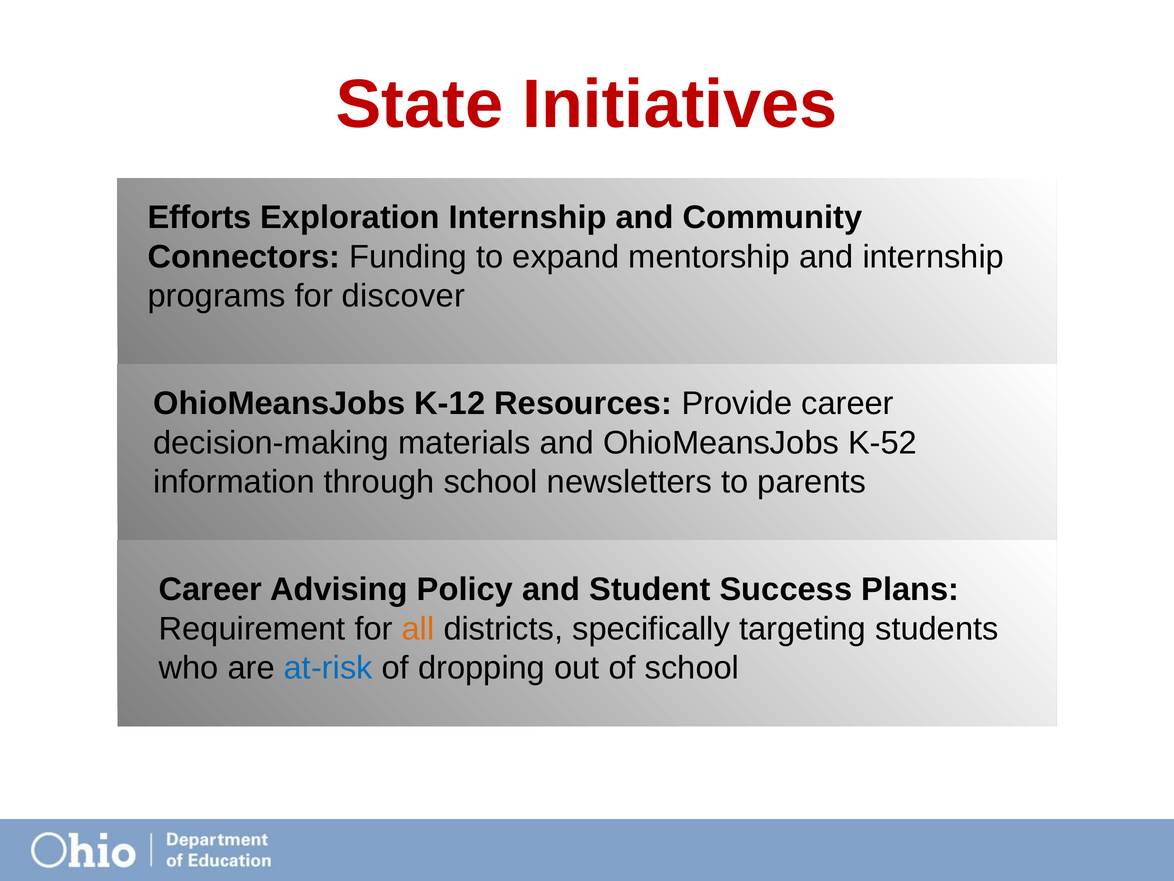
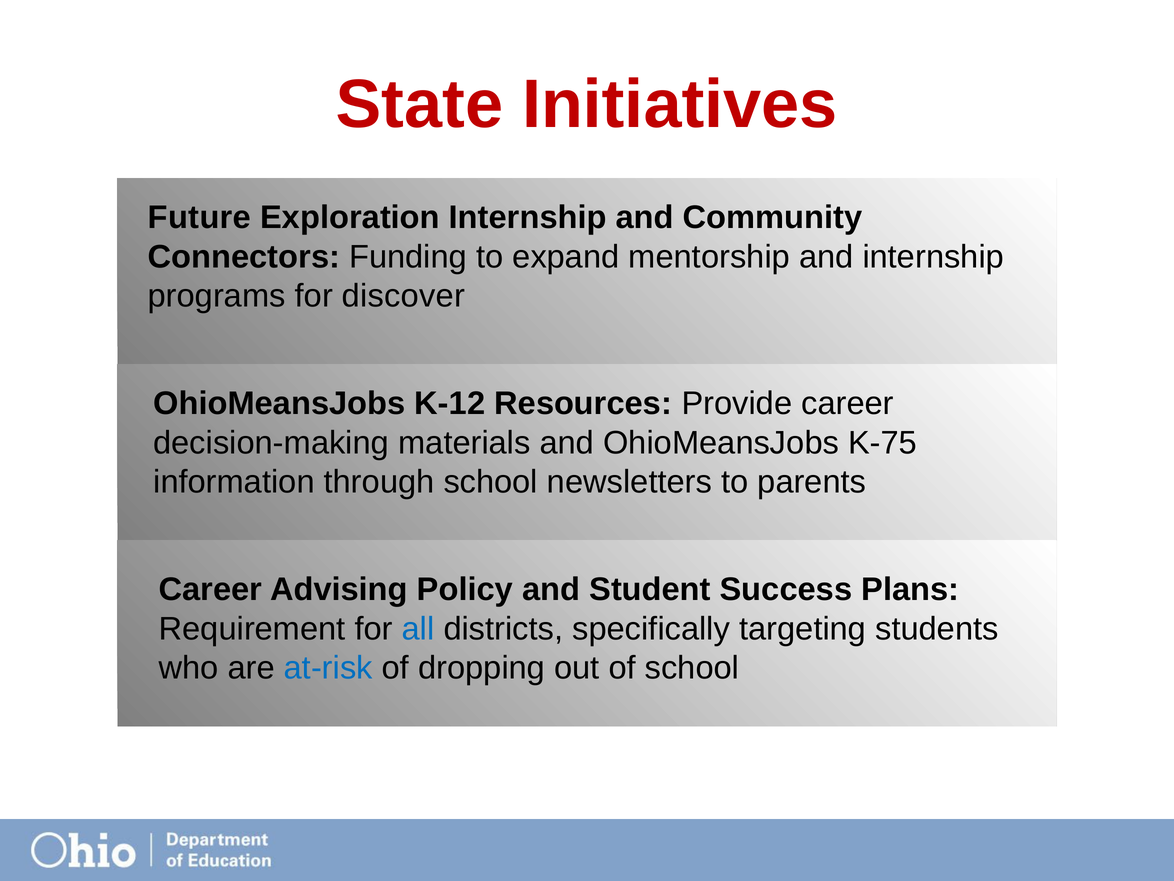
Efforts: Efforts -> Future
K-52: K-52 -> K-75
all colour: orange -> blue
